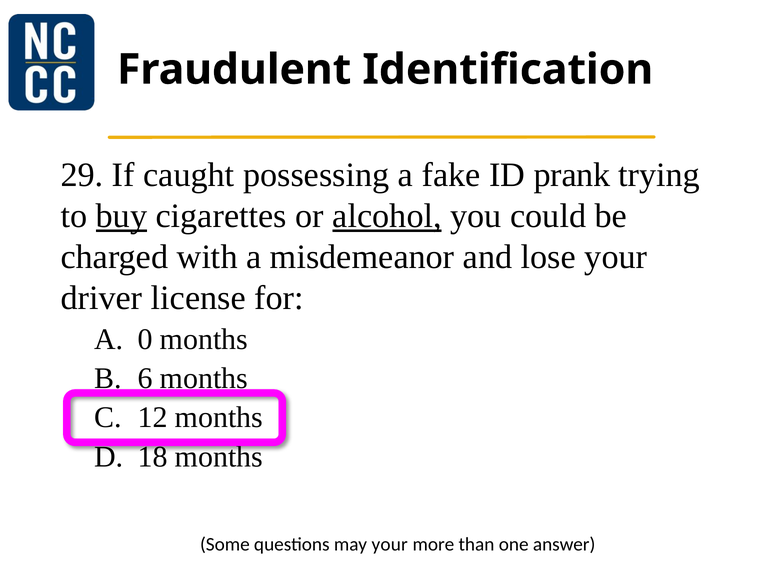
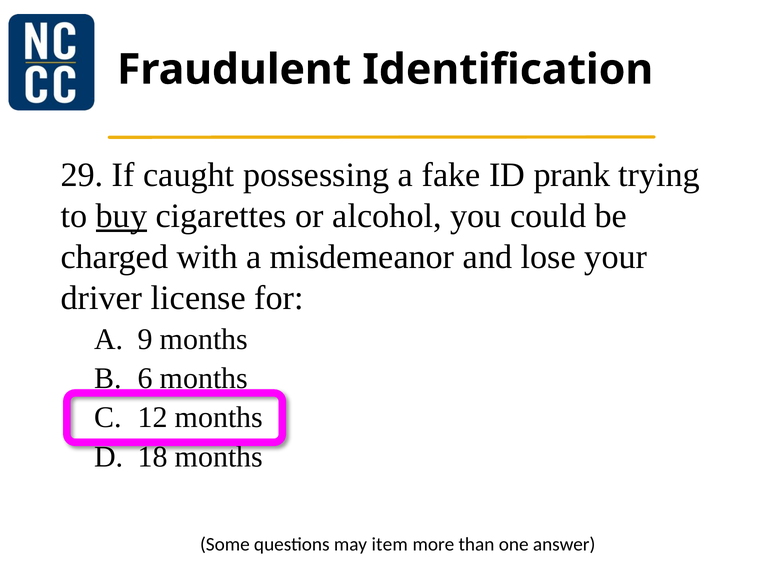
alcohol underline: present -> none
0: 0 -> 9
may your: your -> item
